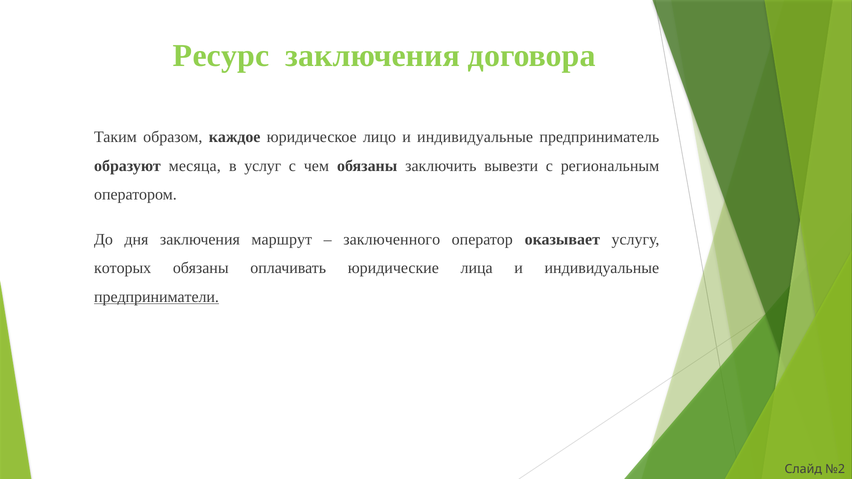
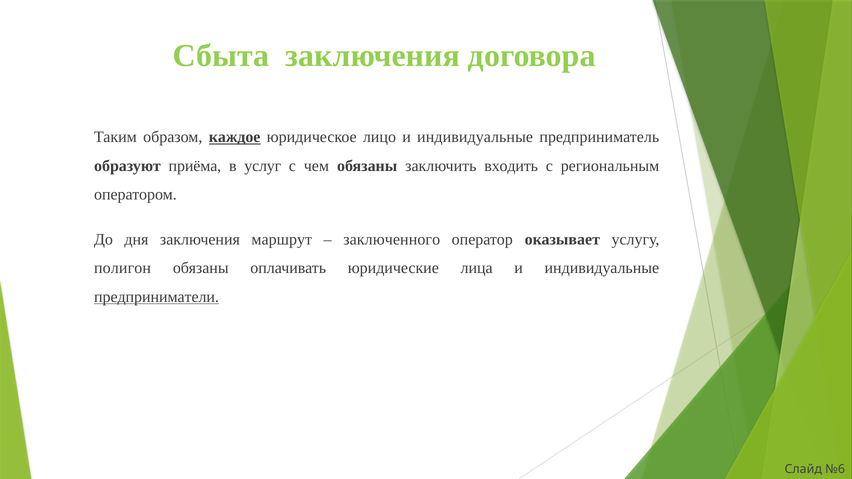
Ресурс: Ресурс -> Сбыта
каждое underline: none -> present
месяца: месяца -> приёма
вывезти: вывезти -> входить
которых: которых -> полигон
№2: №2 -> №6
